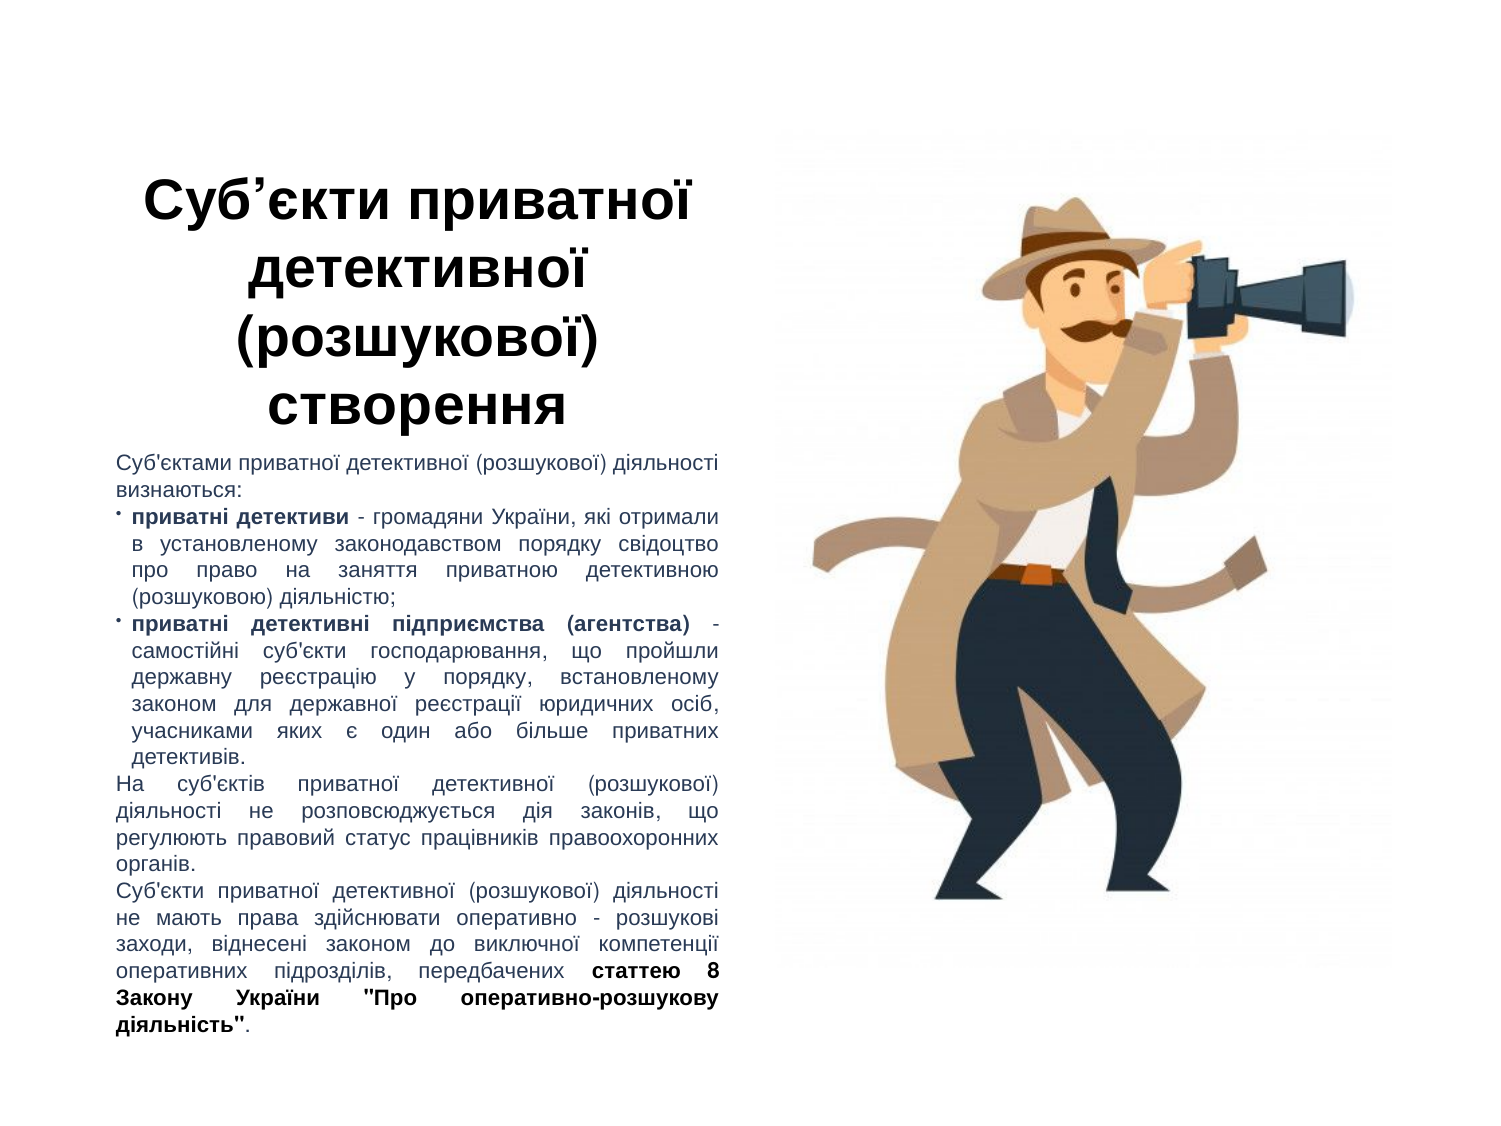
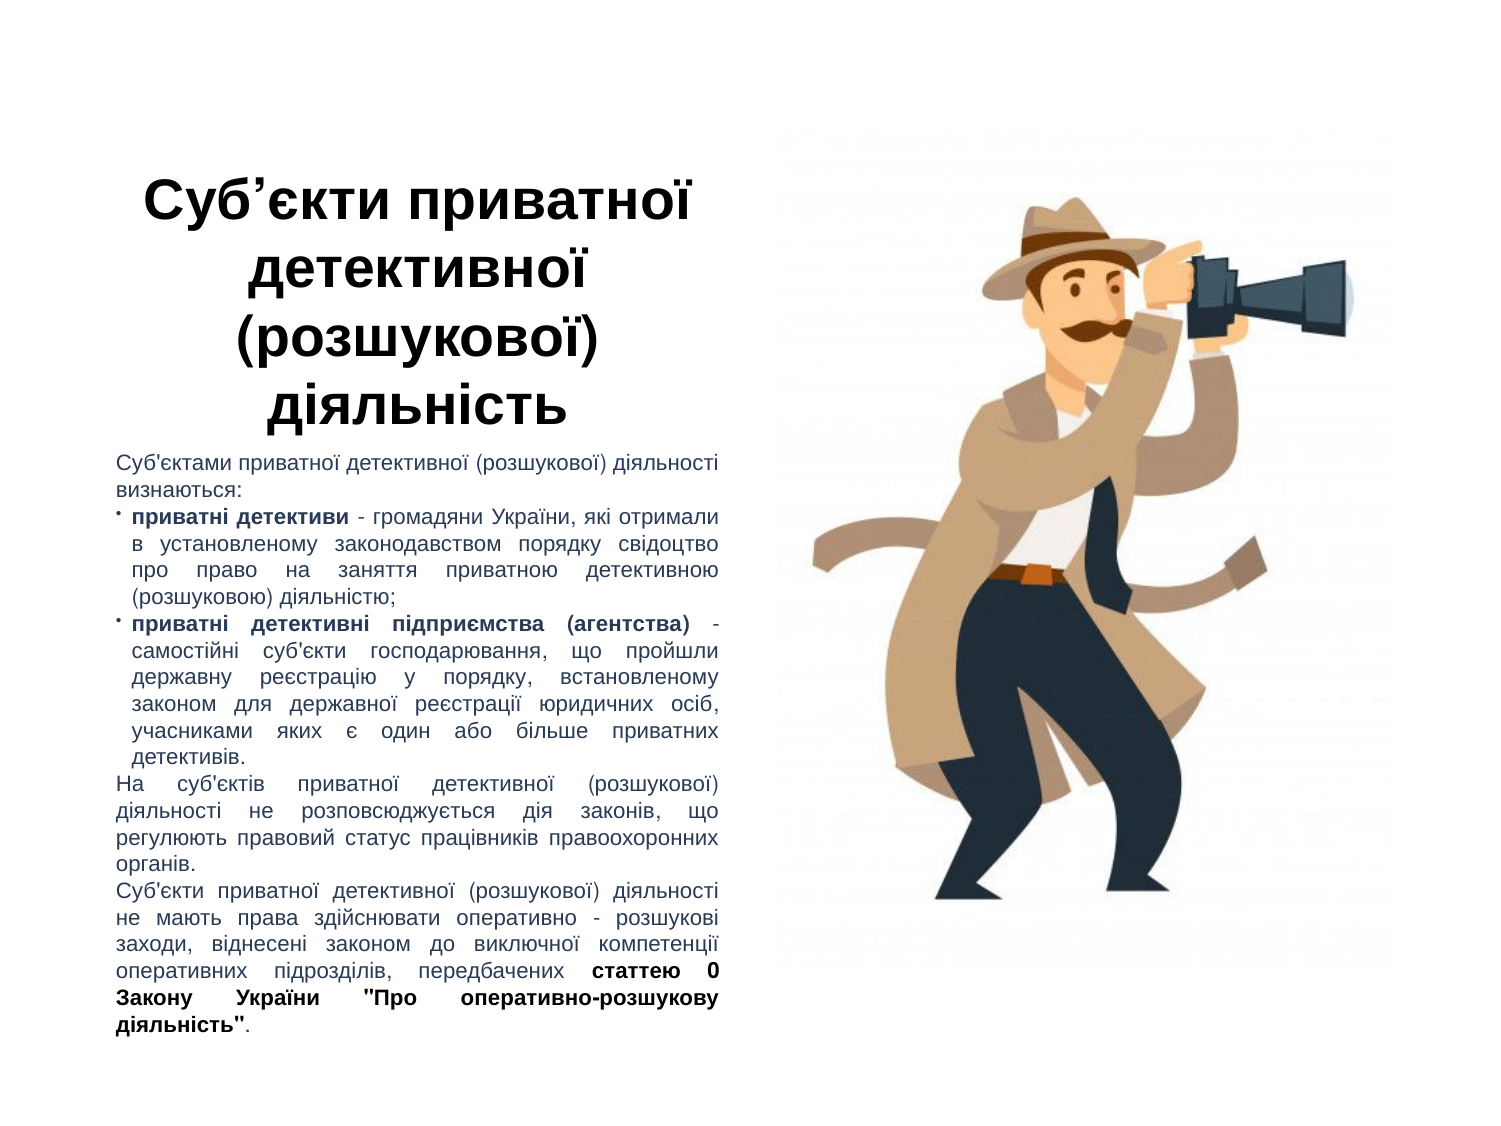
створення at (418, 406): створення -> діяльність
8: 8 -> 0
